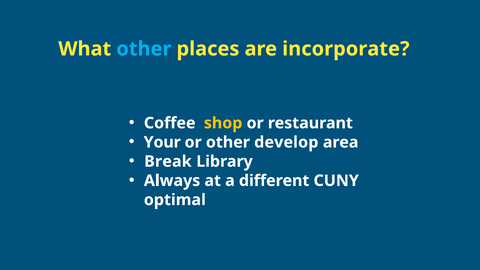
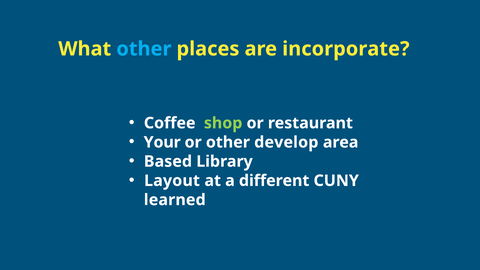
shop colour: yellow -> light green
Break: Break -> Based
Always: Always -> Layout
optimal: optimal -> learned
